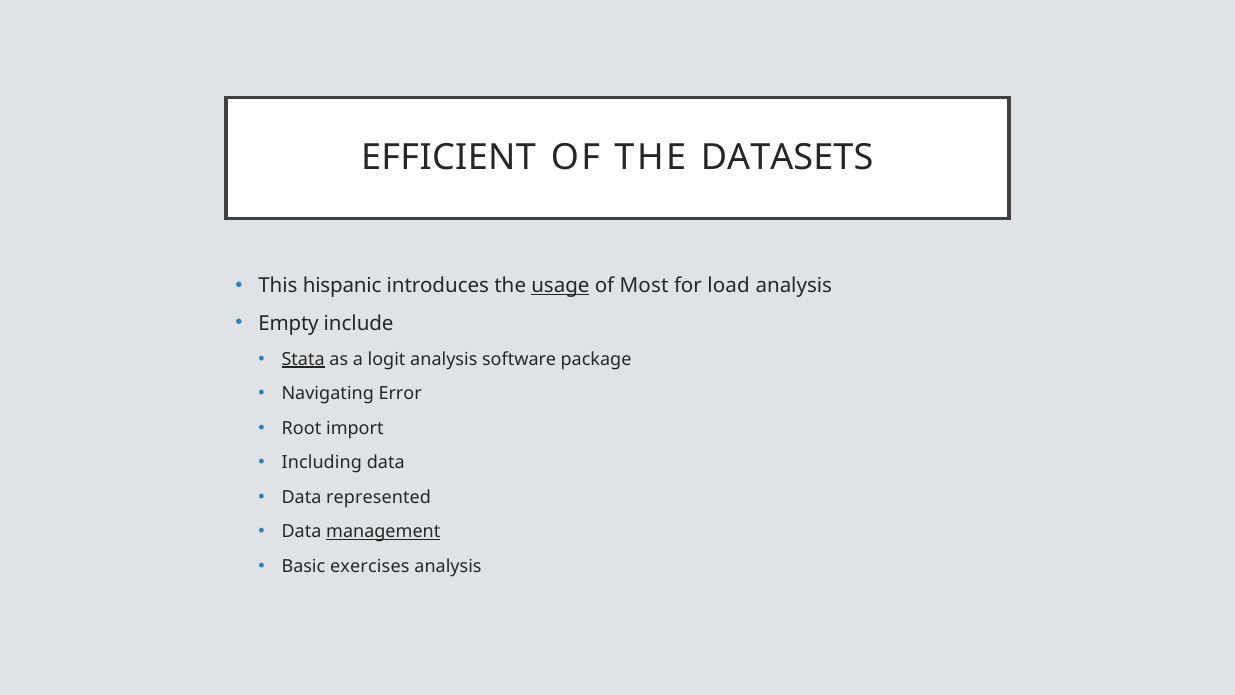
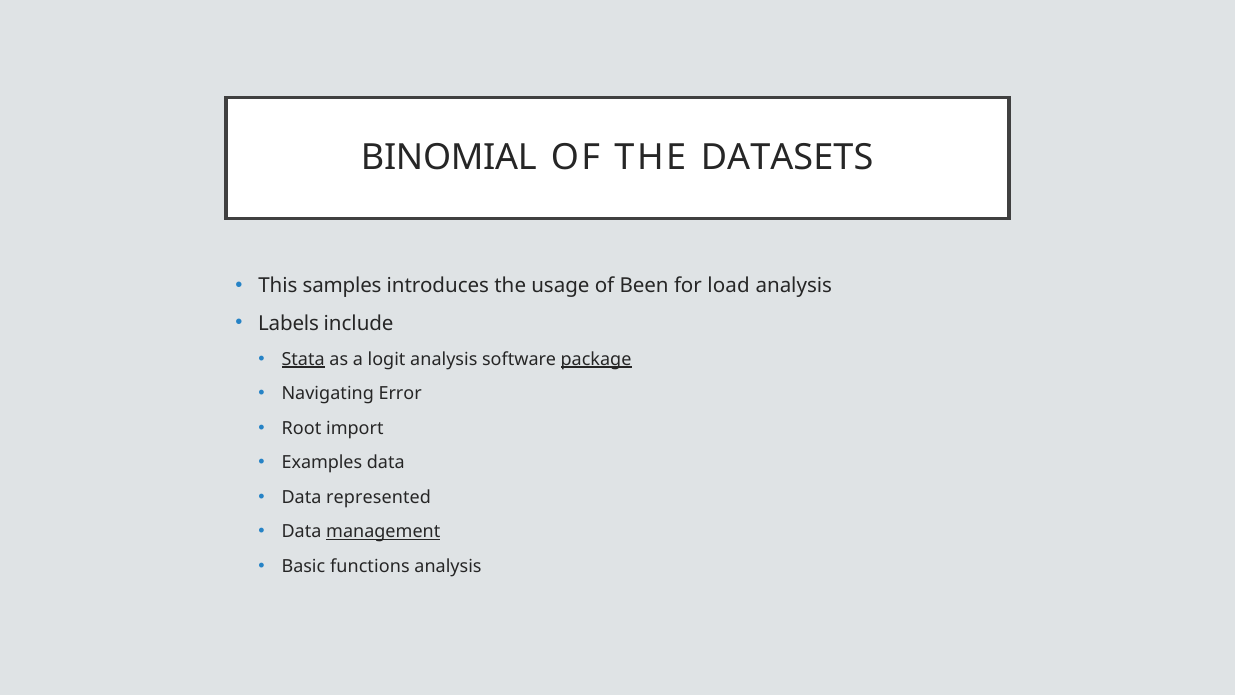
EFFICIENT: EFFICIENT -> BINOMIAL
hispanic: hispanic -> samples
usage underline: present -> none
Most: Most -> Been
Empty: Empty -> Labels
package underline: none -> present
Including: Including -> Examples
exercises: exercises -> functions
